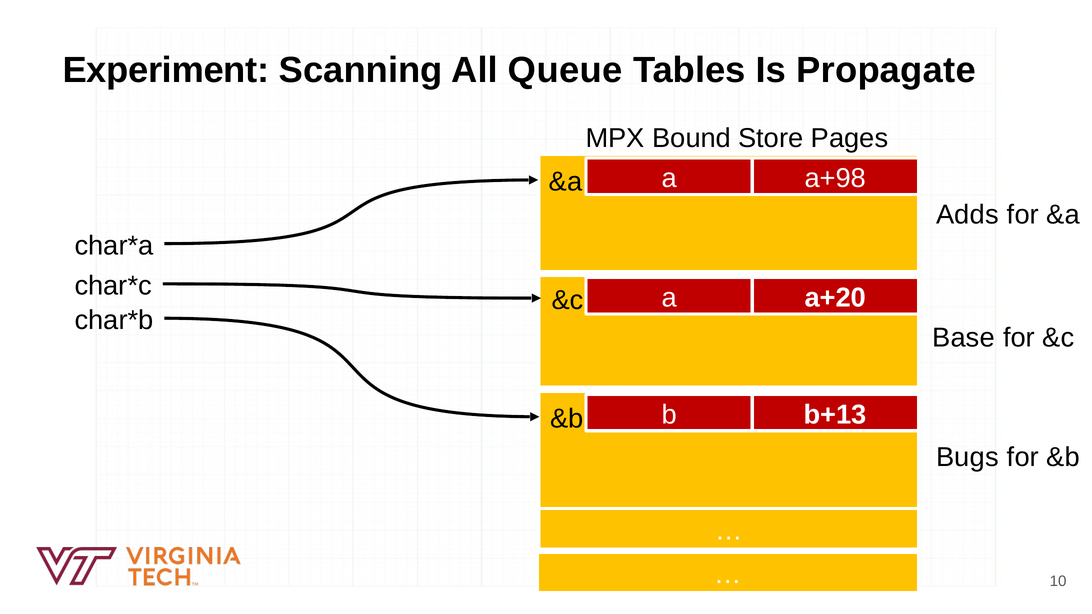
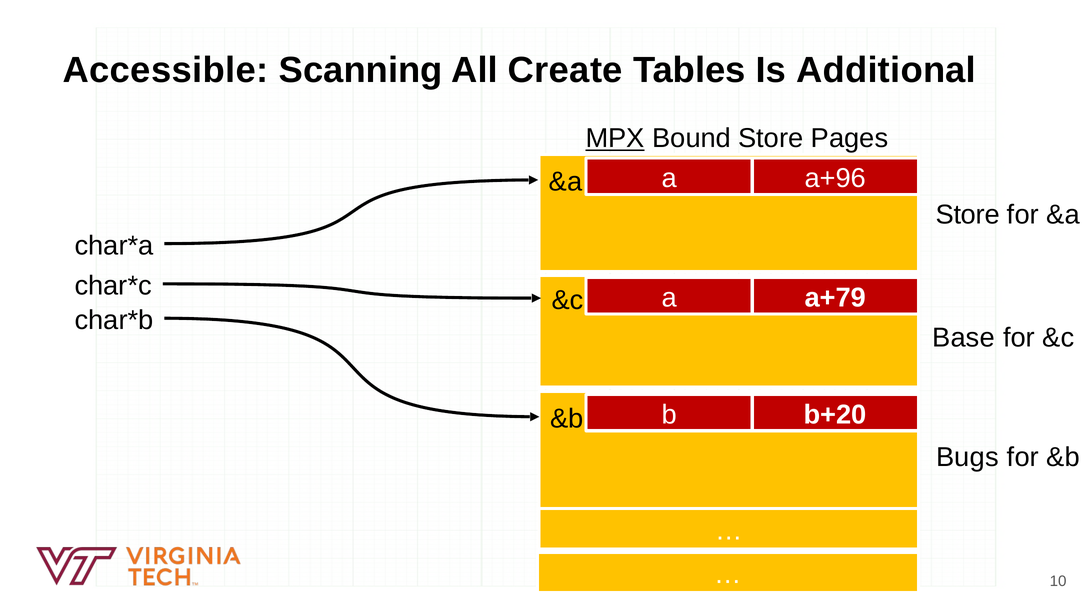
Experiment: Experiment -> Accessible
Queue: Queue -> Create
Propagate: Propagate -> Additional
MPX underline: none -> present
a+98: a+98 -> a+96
Adds at (968, 215): Adds -> Store
a+20: a+20 -> a+79
b+13: b+13 -> b+20
